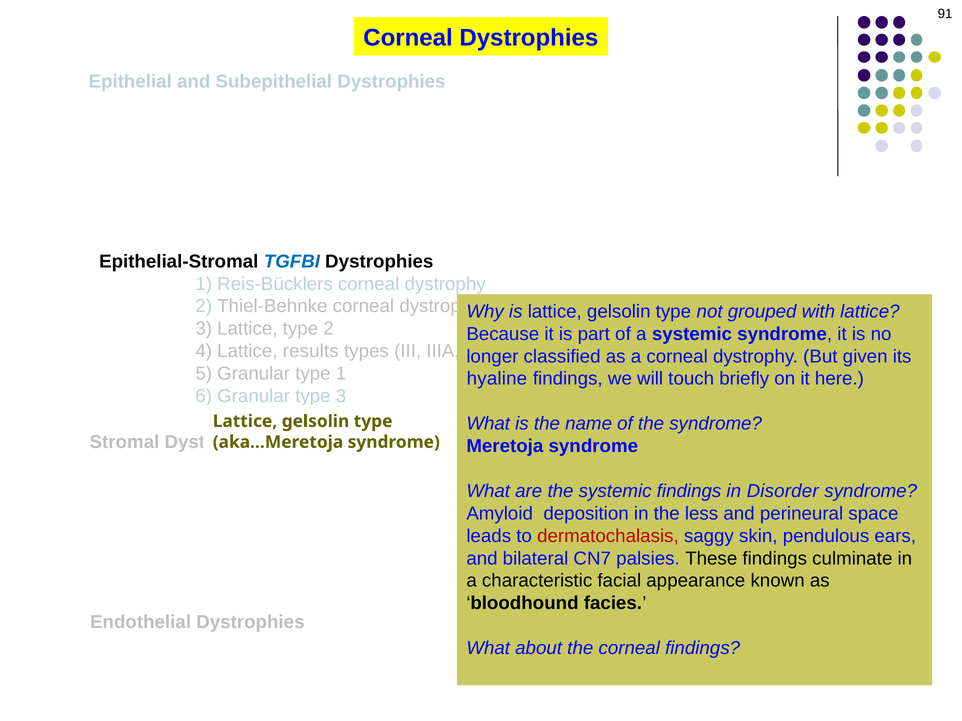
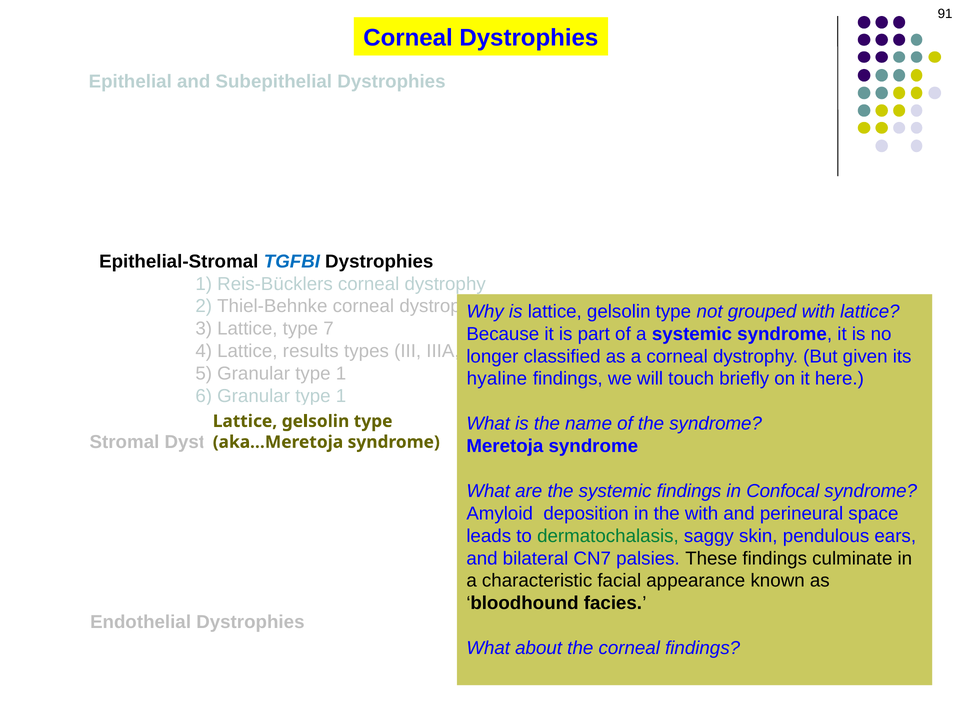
type 2: 2 -> 7
6 Granular type 3: 3 -> 1
Disorder: Disorder -> Confocal
the less: less -> with
dermatochalasis colour: red -> green
